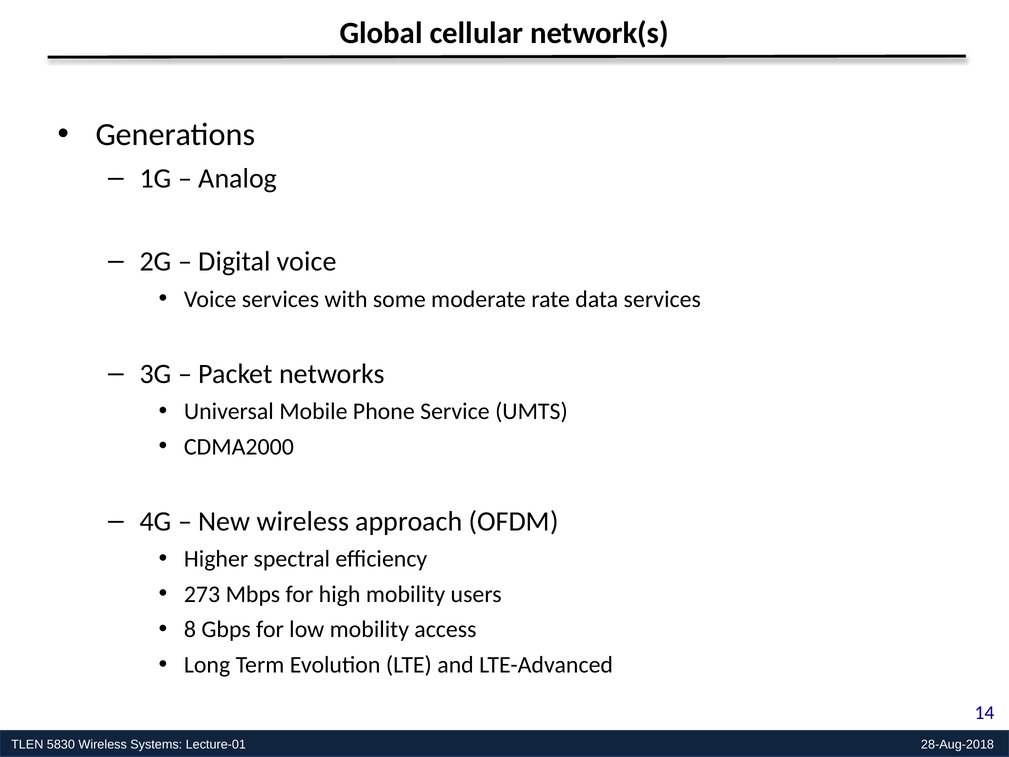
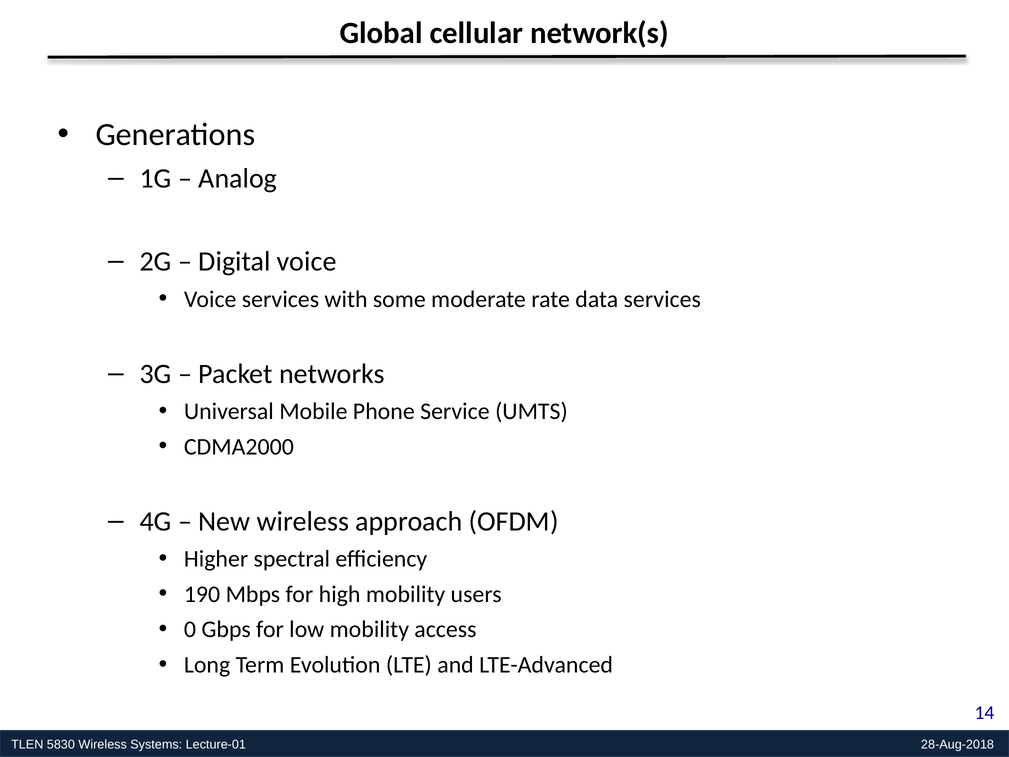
273: 273 -> 190
8: 8 -> 0
